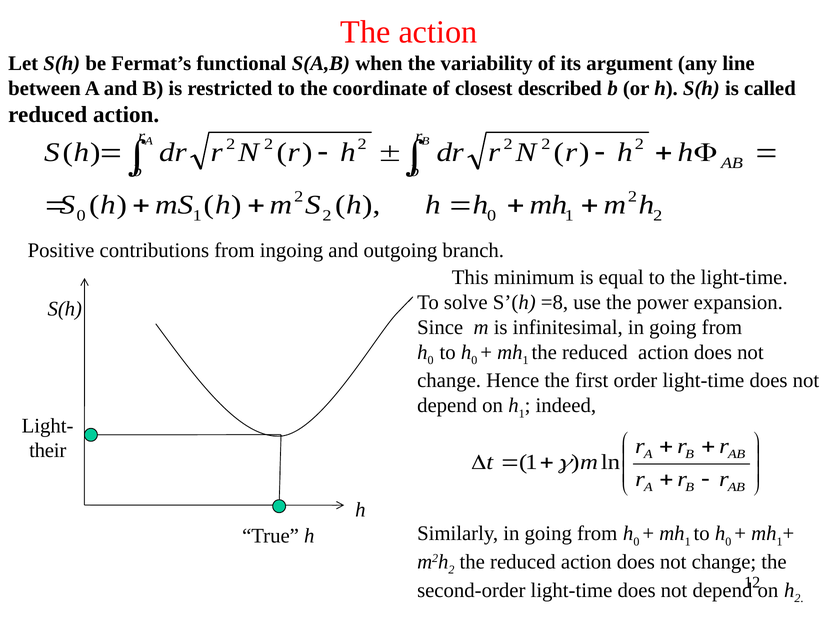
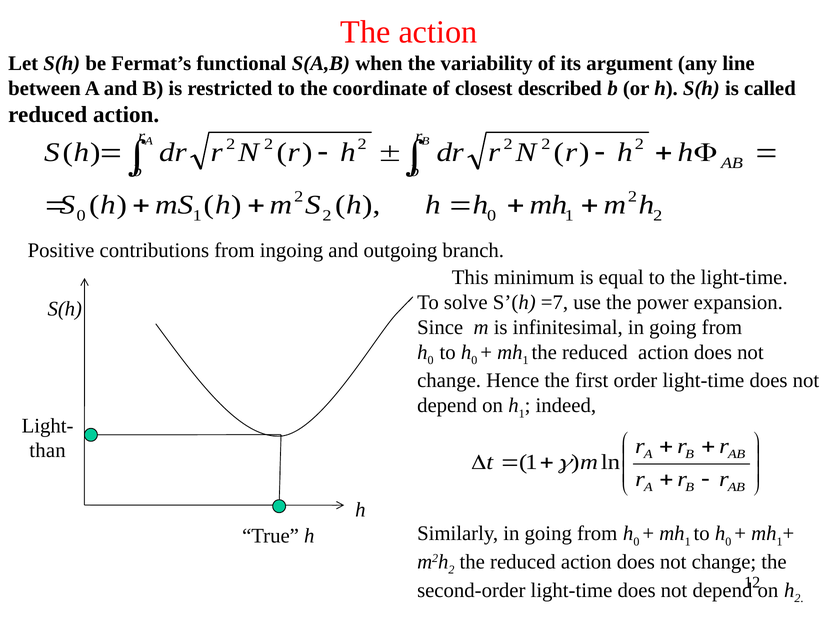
=8: =8 -> =7
their: their -> than
